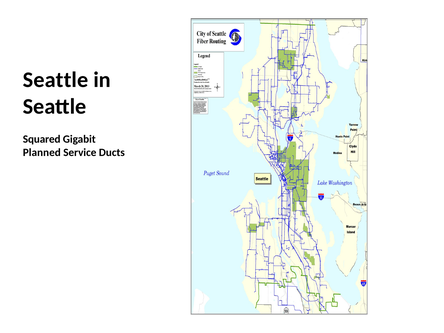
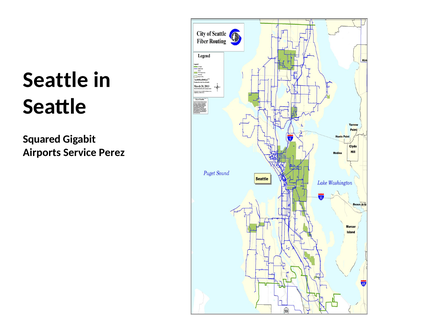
Planned: Planned -> Airports
Ducts: Ducts -> Perez
